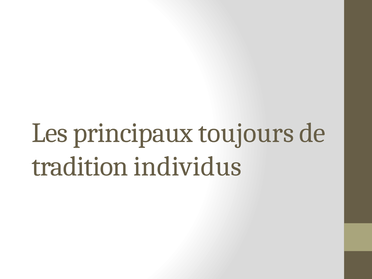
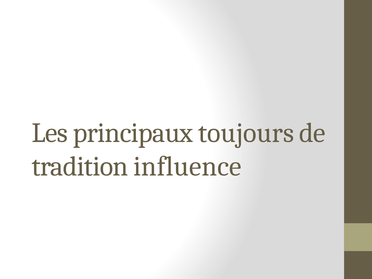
individus: individus -> influence
